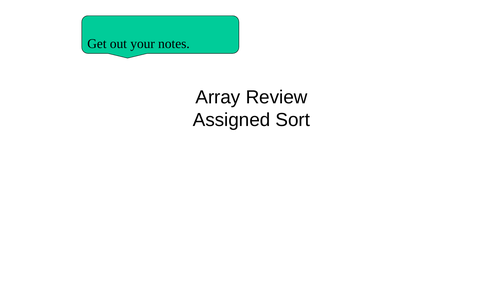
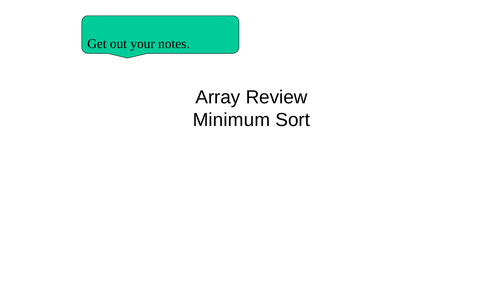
Assigned: Assigned -> Minimum
